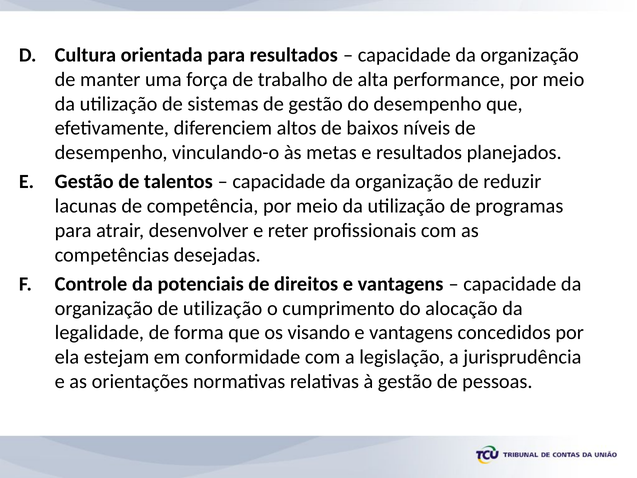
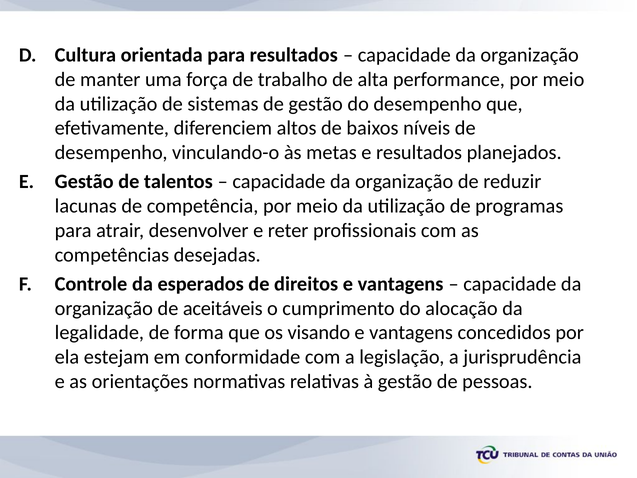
potenciais: potenciais -> esperados
de utilização: utilização -> aceitáveis
